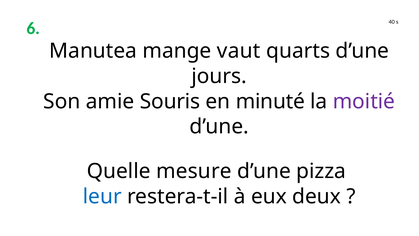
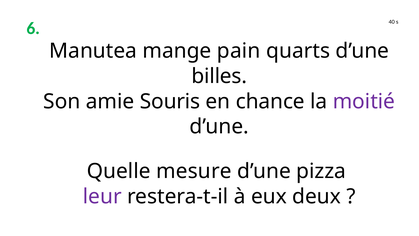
vaut: vaut -> pain
jours: jours -> billes
minuté: minuté -> chance
leur colour: blue -> purple
